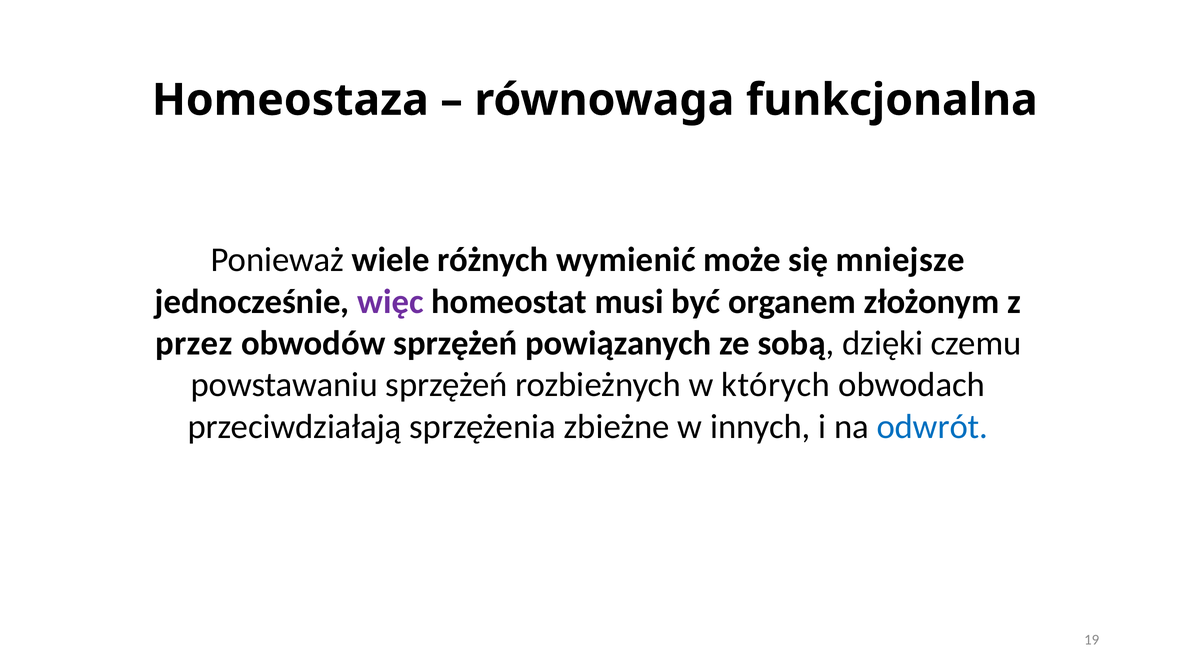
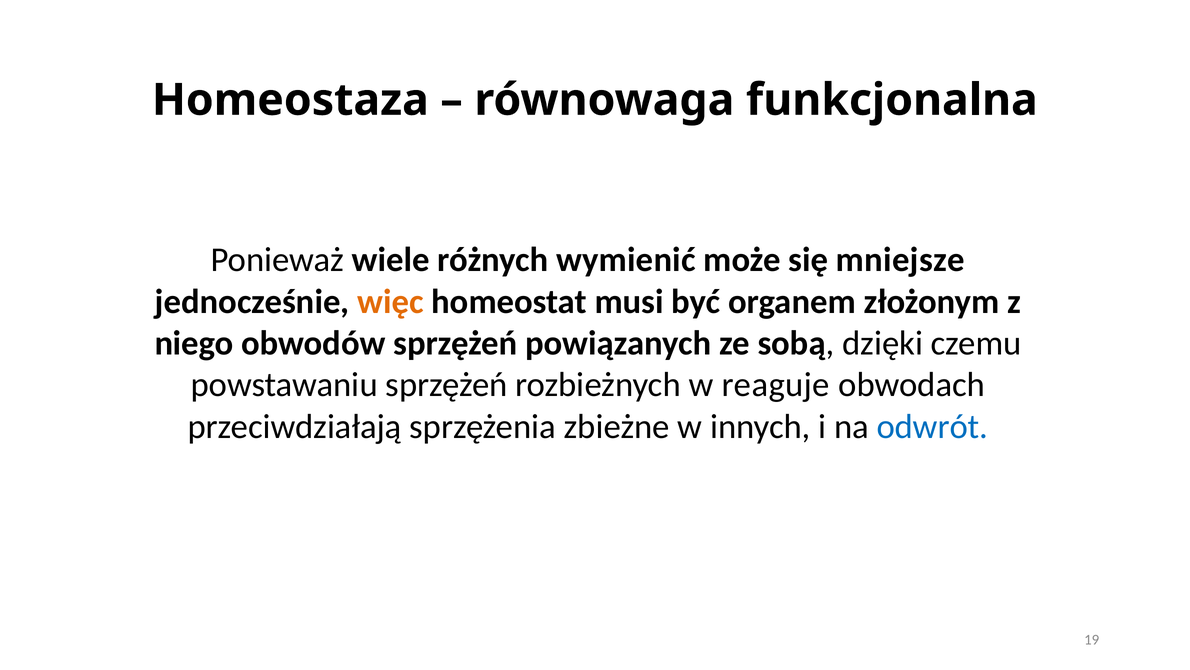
więc colour: purple -> orange
przez: przez -> niego
których: których -> reaguje
